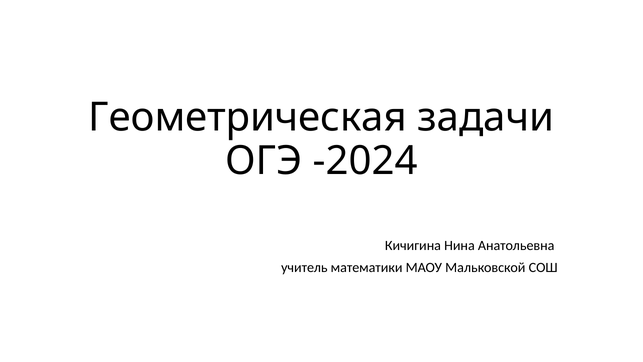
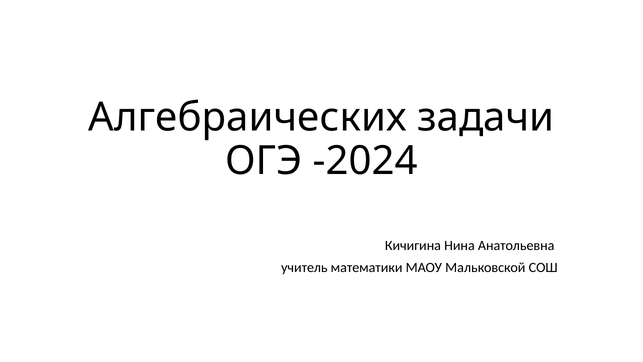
Геометрическая: Геометрическая -> Алгебраических
